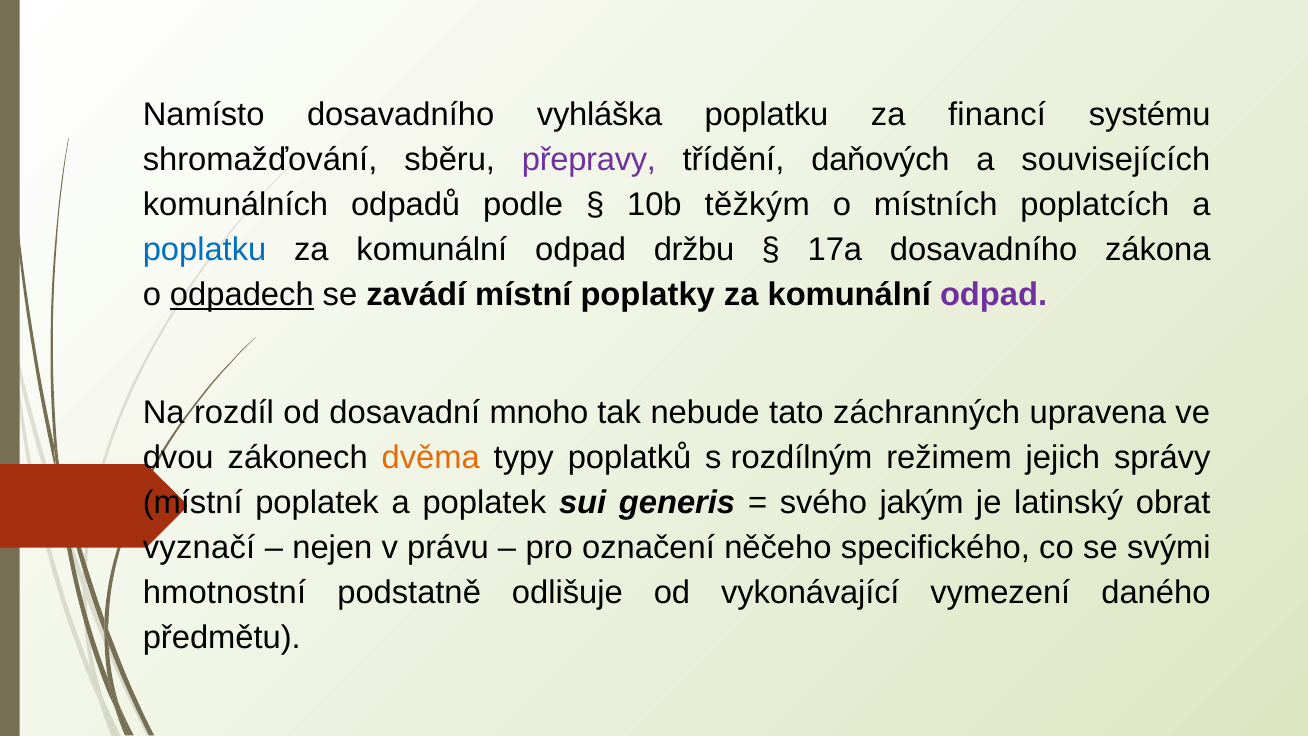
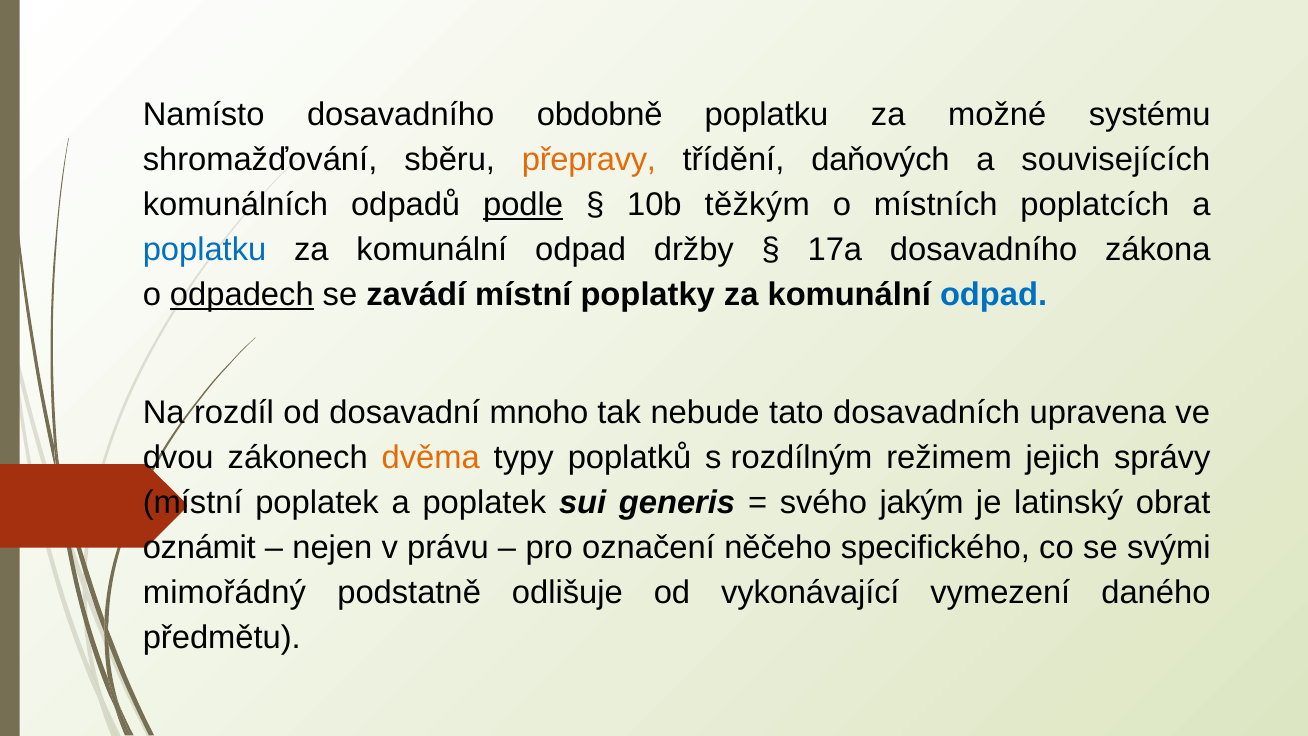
vyhláška: vyhláška -> obdobně
financí: financí -> možné
přepravy colour: purple -> orange
podle underline: none -> present
držbu: držbu -> držby
odpad at (994, 295) colour: purple -> blue
záchranných: záchranných -> dosavadních
vyznačí: vyznačí -> oznámit
hmotnostní: hmotnostní -> mimořádný
